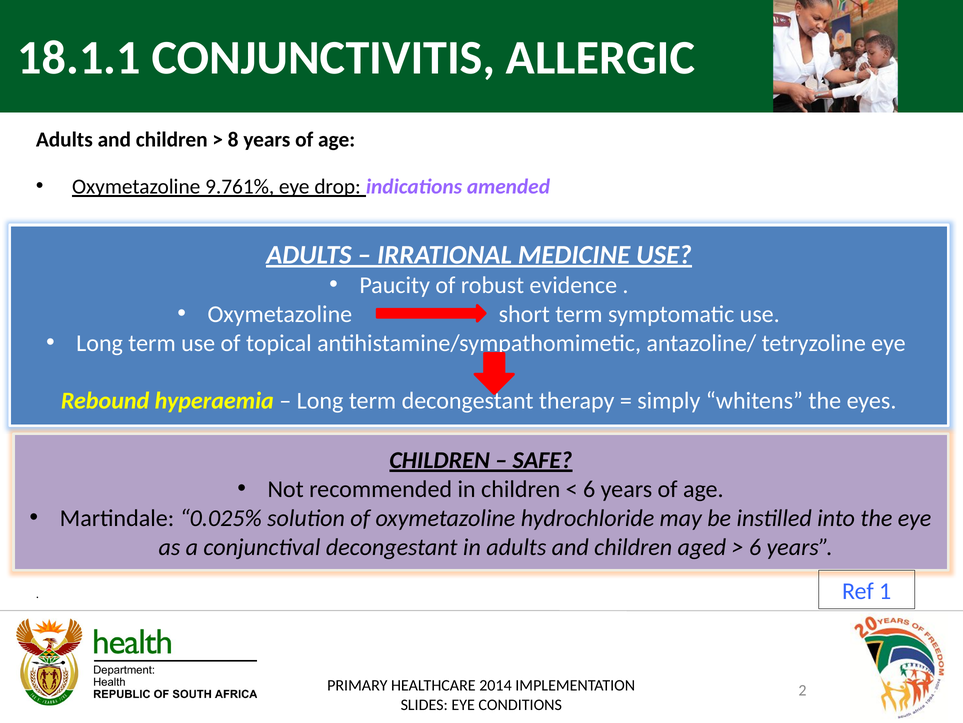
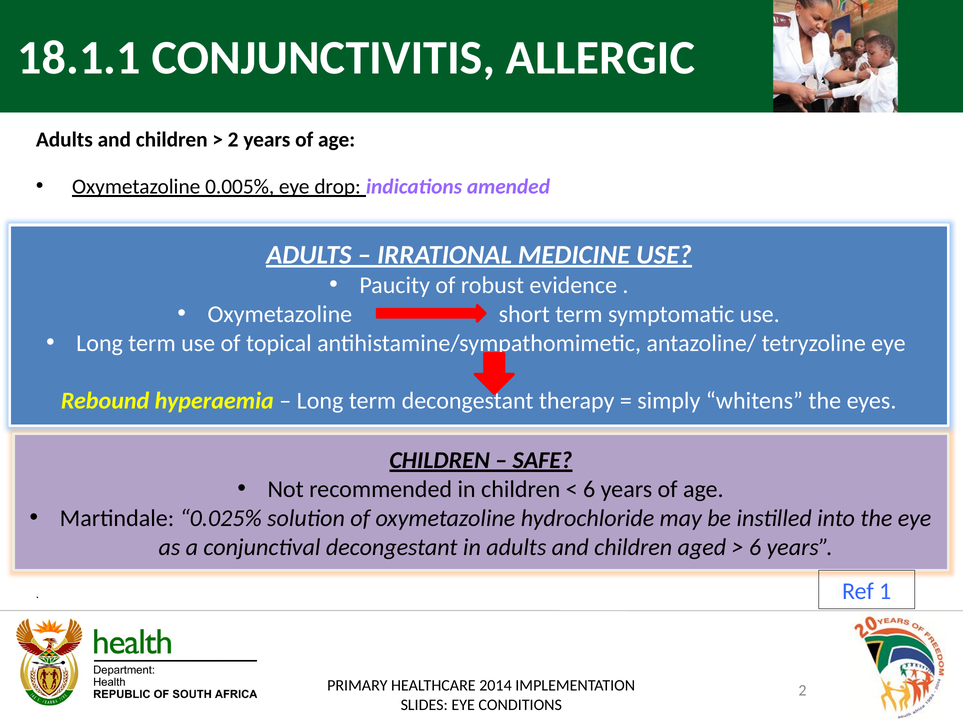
8 at (233, 139): 8 -> 2
9.761%: 9.761% -> 0.005%
